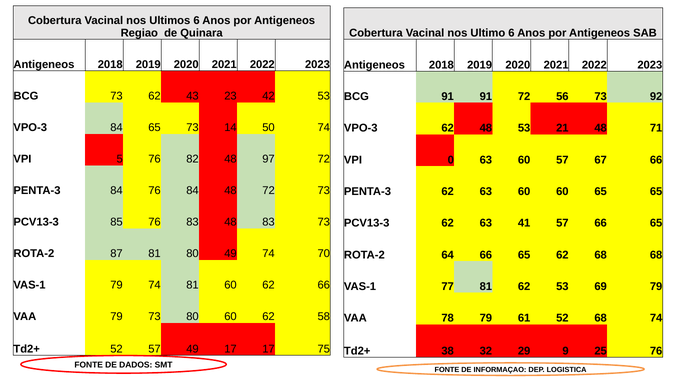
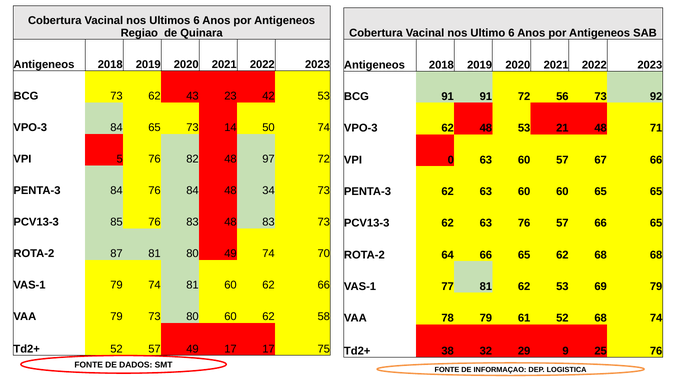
48 72: 72 -> 34
63 41: 41 -> 76
